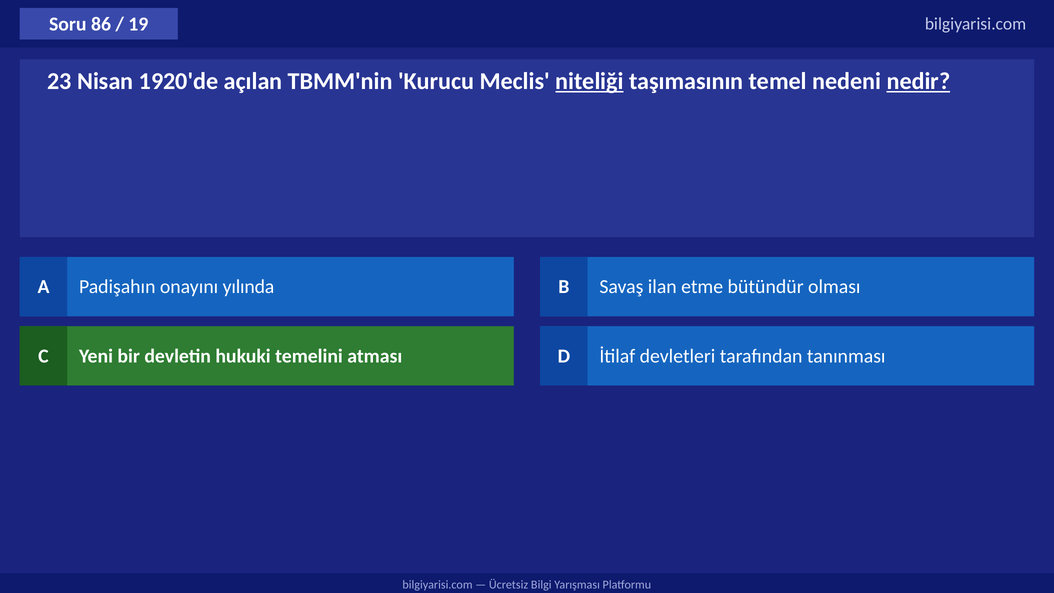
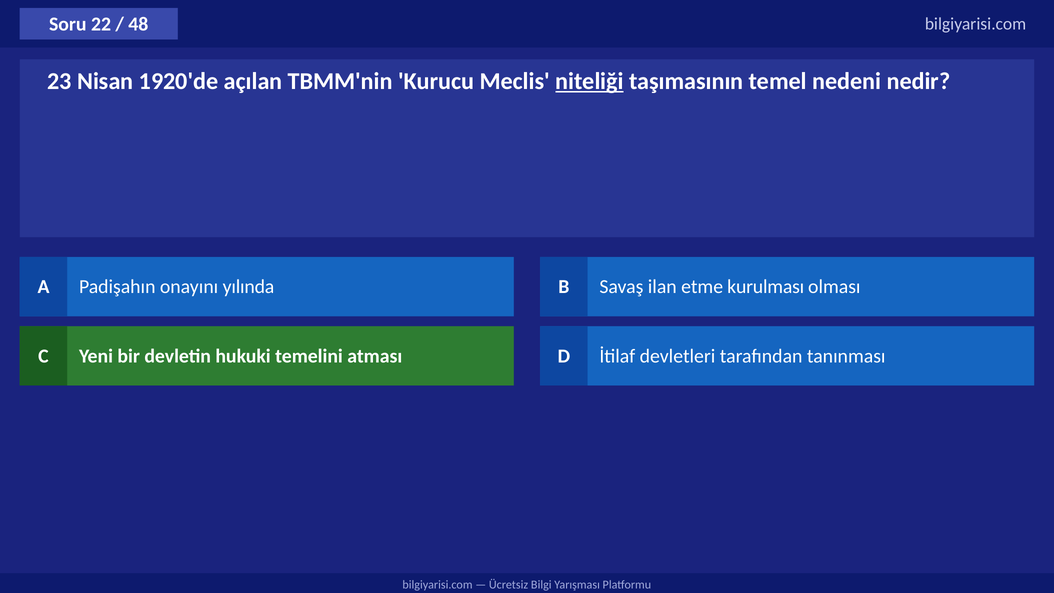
86: 86 -> 22
19: 19 -> 48
nedir underline: present -> none
bütündür: bütündür -> kurulması
